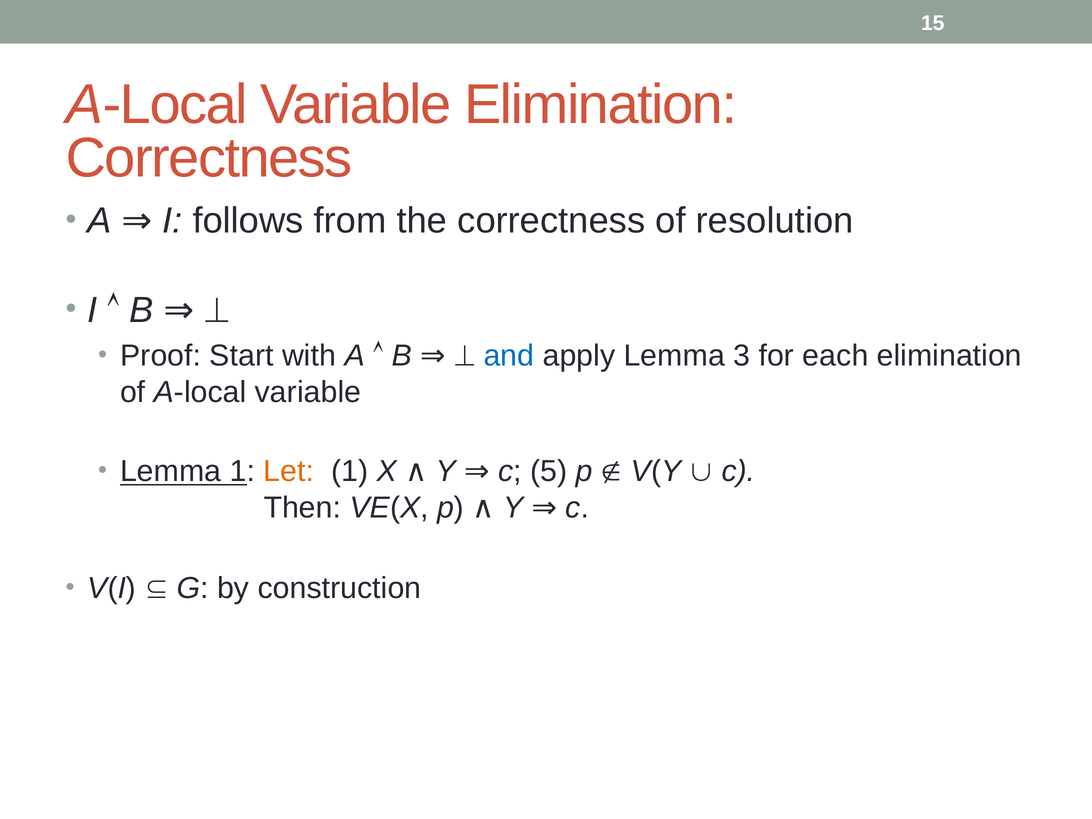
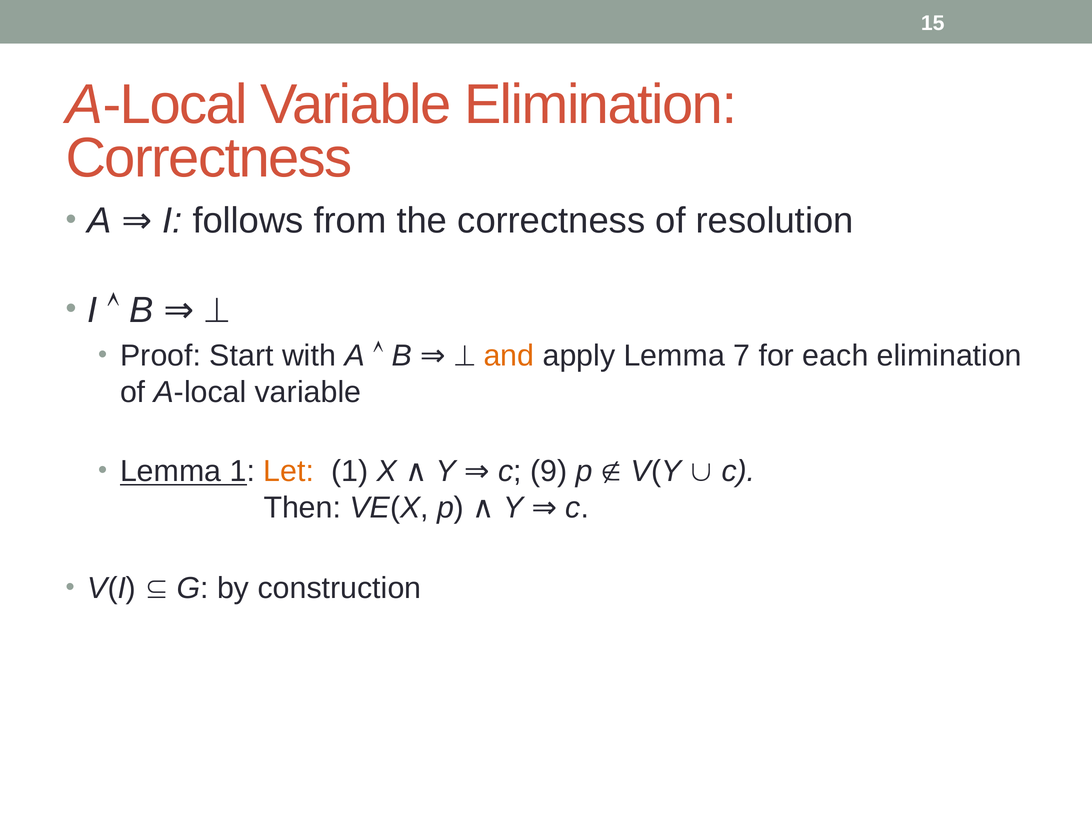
and colour: blue -> orange
3: 3 -> 7
5: 5 -> 9
